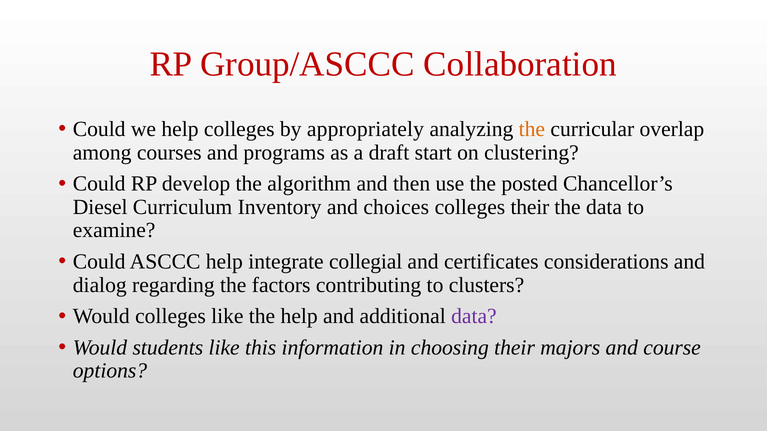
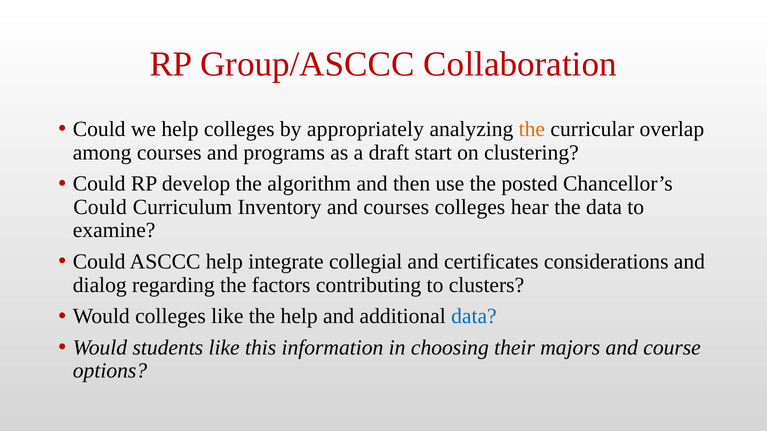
Diesel at (100, 207): Diesel -> Could
and choices: choices -> courses
colleges their: their -> hear
data at (474, 317) colour: purple -> blue
